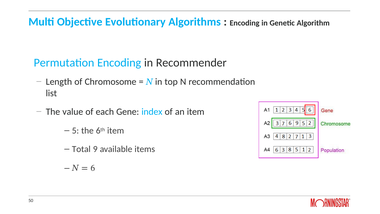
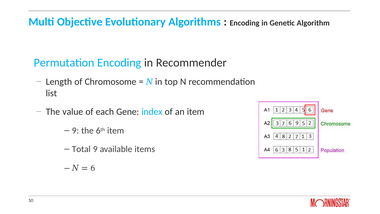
5 at (75, 130): 5 -> 9
